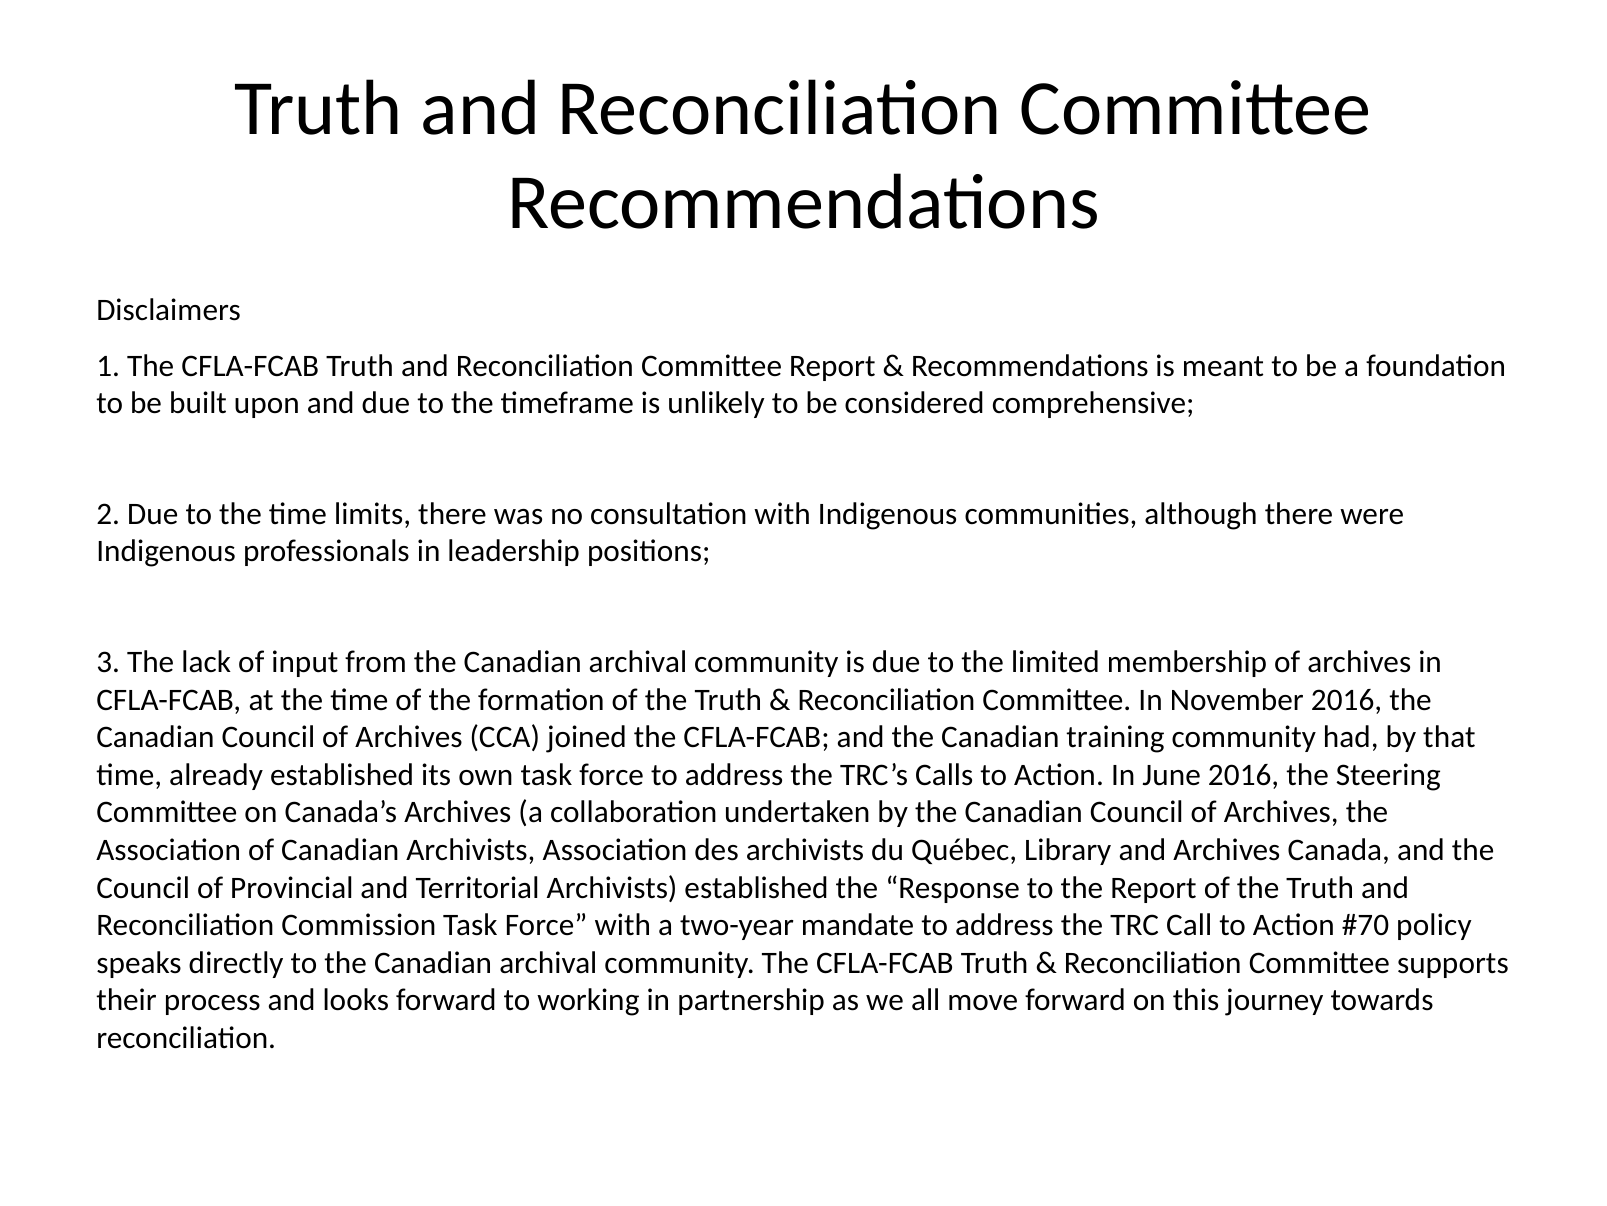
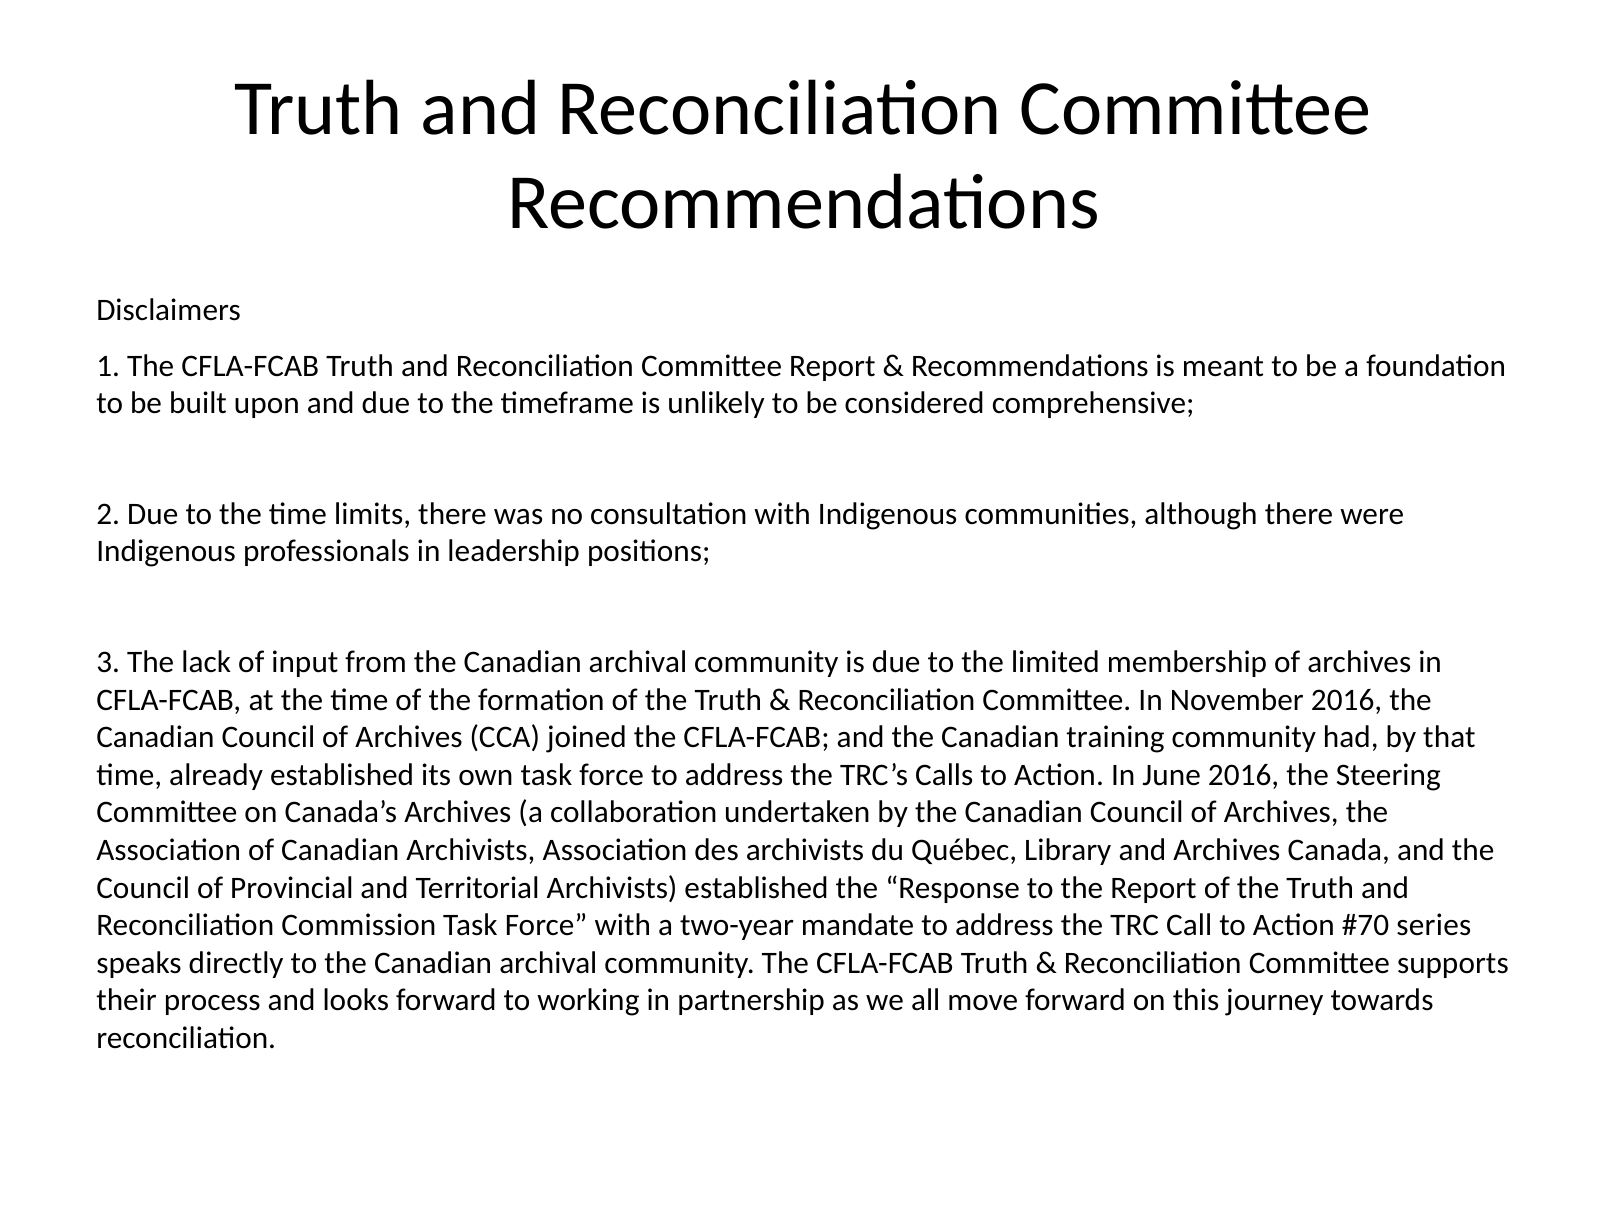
policy: policy -> series
